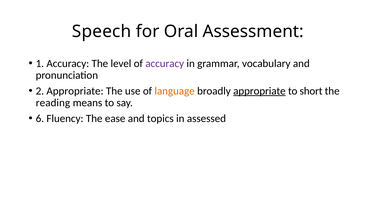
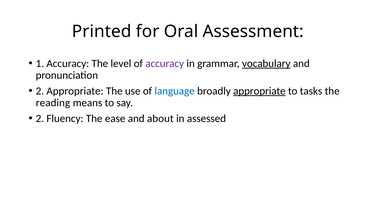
Speech: Speech -> Printed
vocabulary underline: none -> present
language colour: orange -> blue
short: short -> tasks
6 at (40, 119): 6 -> 2
topics: topics -> about
